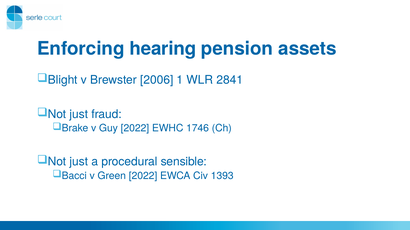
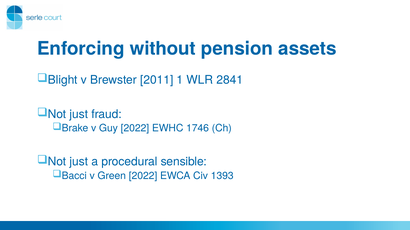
hearing: hearing -> without
2006: 2006 -> 2011
